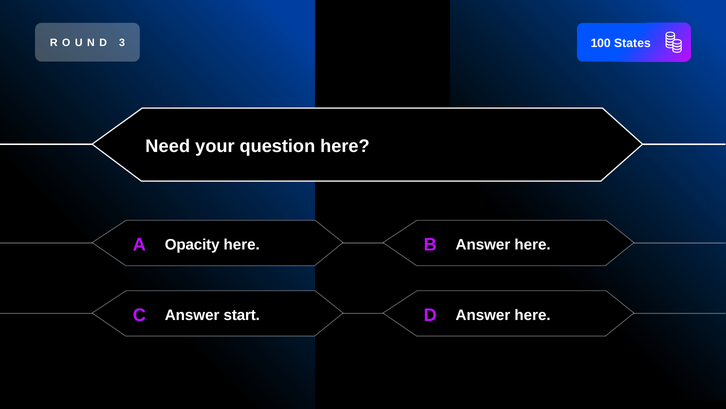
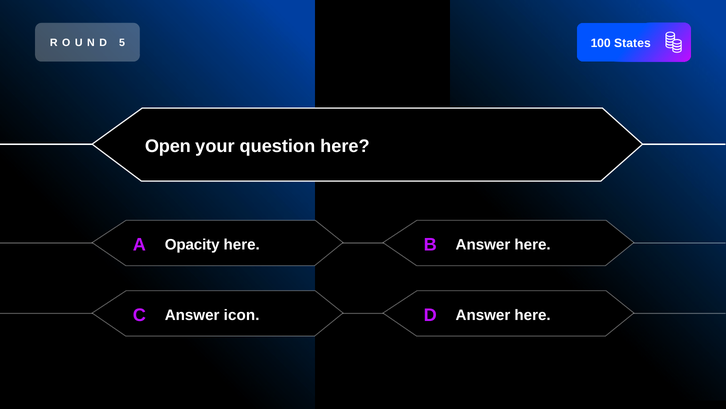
3: 3 -> 5
Need: Need -> Open
start: start -> icon
